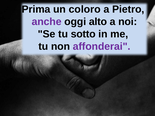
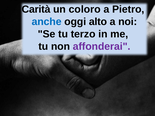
Prima: Prima -> Carità
anche colour: purple -> blue
sotto: sotto -> terzo
